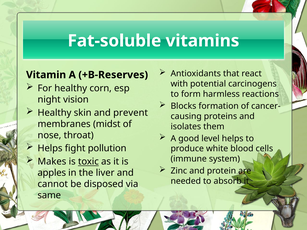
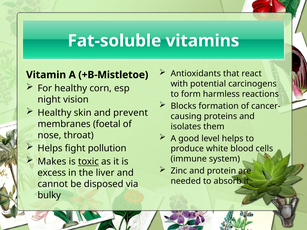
+B-Reserves: +B-Reserves -> +B-Mistletoe
midst: midst -> foetal
apples: apples -> excess
same: same -> bulky
